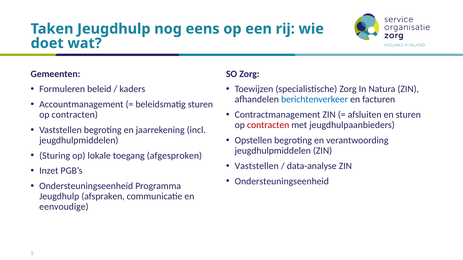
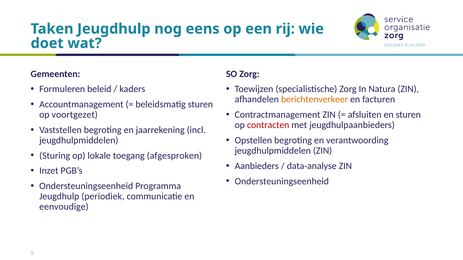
berichtenverkeer colour: blue -> orange
contracten at (75, 115): contracten -> voortgezet
Vaststellen at (257, 166): Vaststellen -> Aanbieders
afspraken: afspraken -> periodiek
